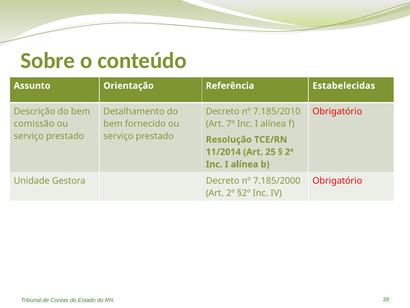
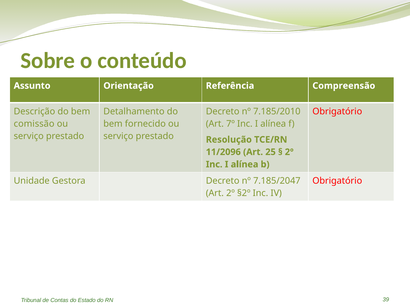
Estabelecidas: Estabelecidas -> Compreensão
11/2014: 11/2014 -> 11/2096
7.185/2000: 7.185/2000 -> 7.185/2047
